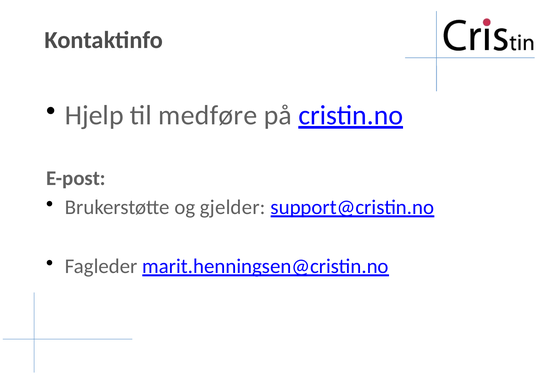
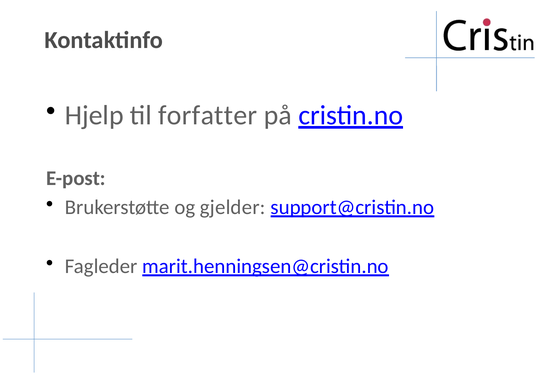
medføre: medføre -> forfatter
